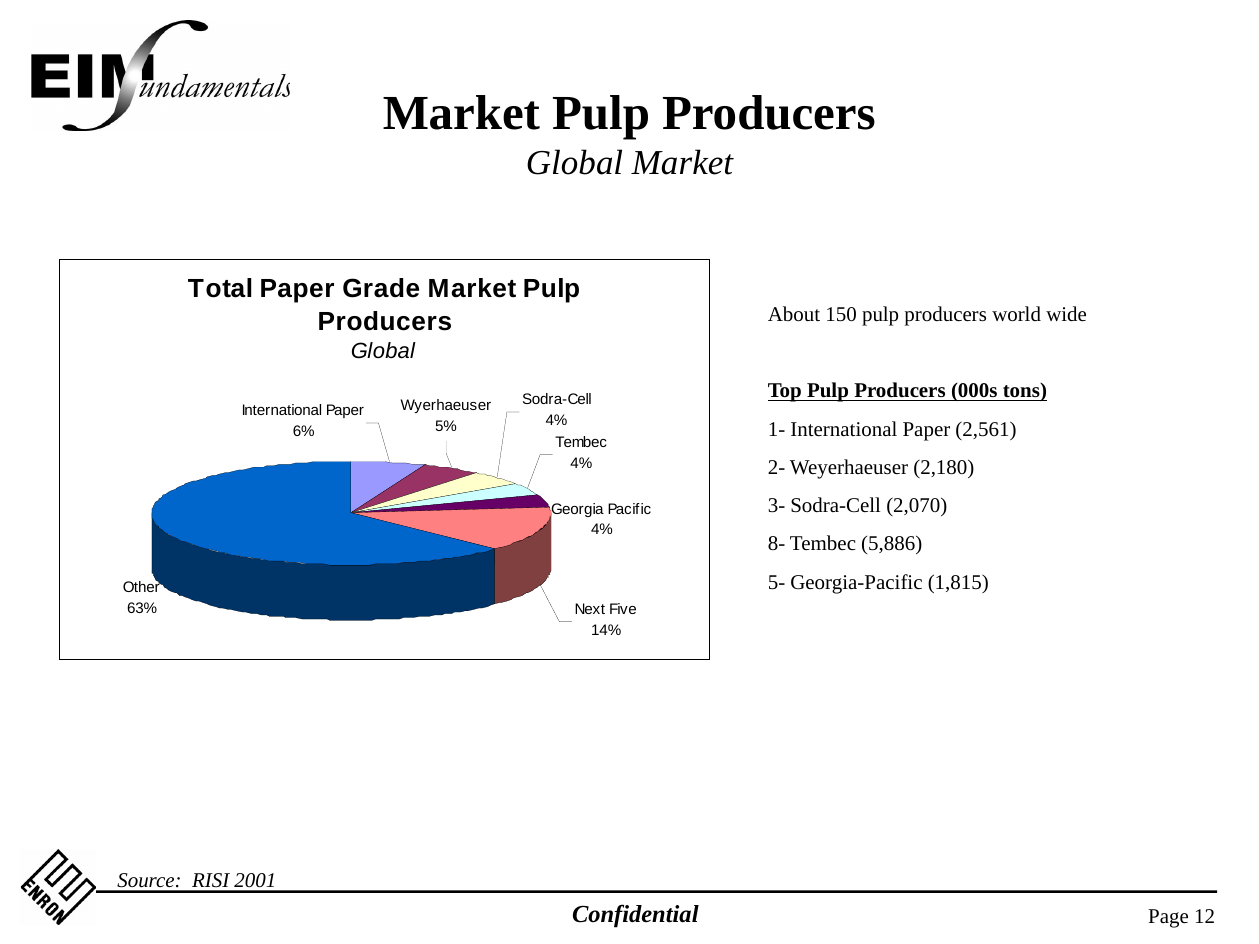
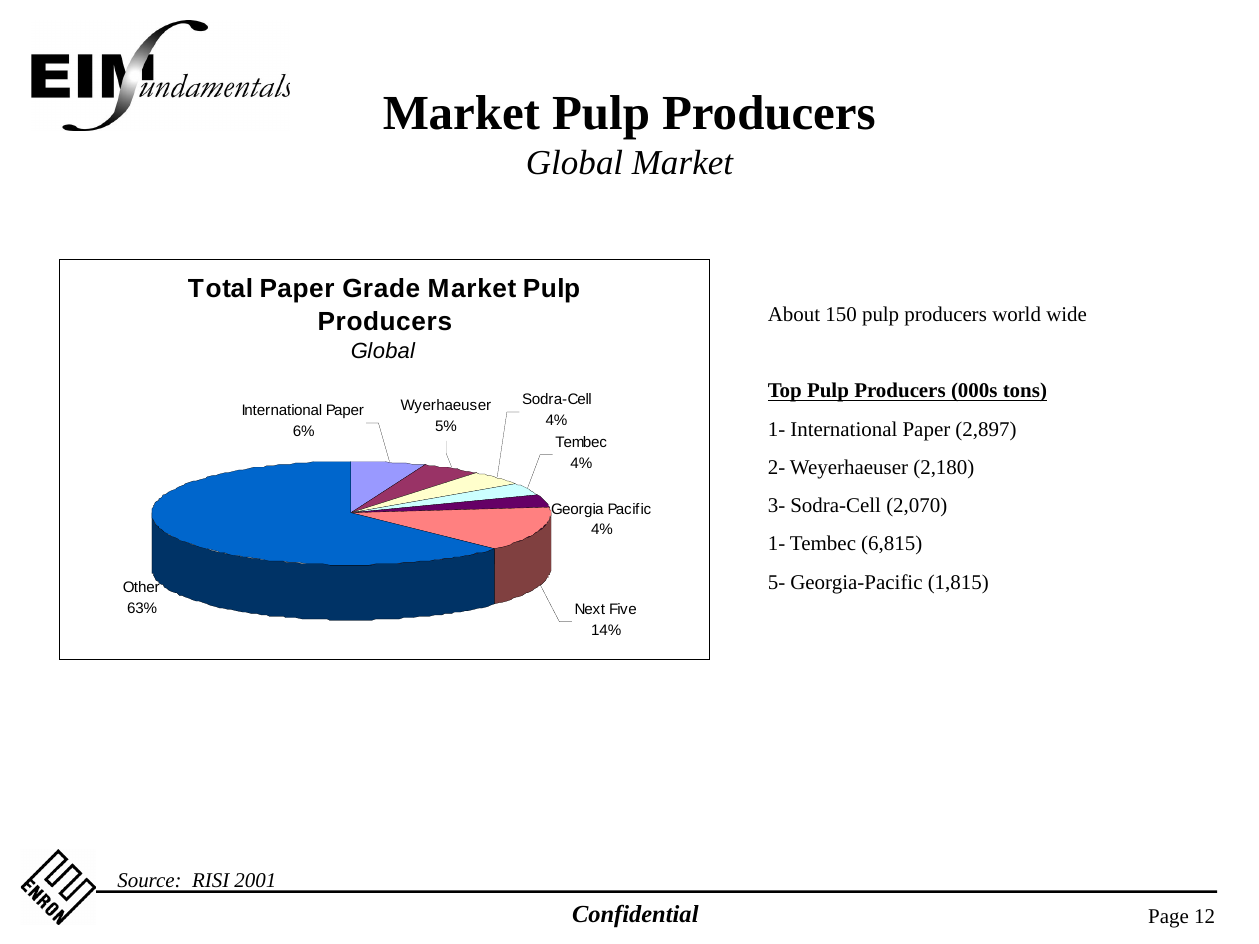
2,561: 2,561 -> 2,897
8- at (777, 544): 8- -> 1-
5,886: 5,886 -> 6,815
